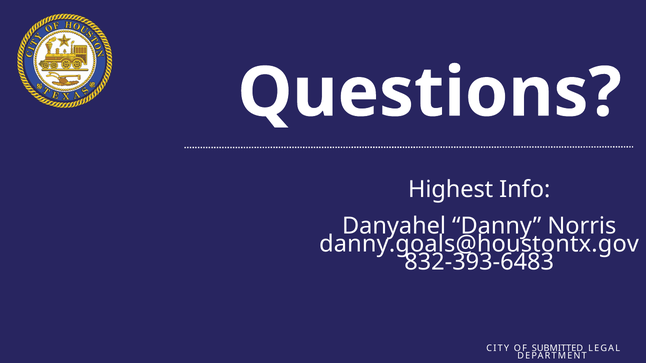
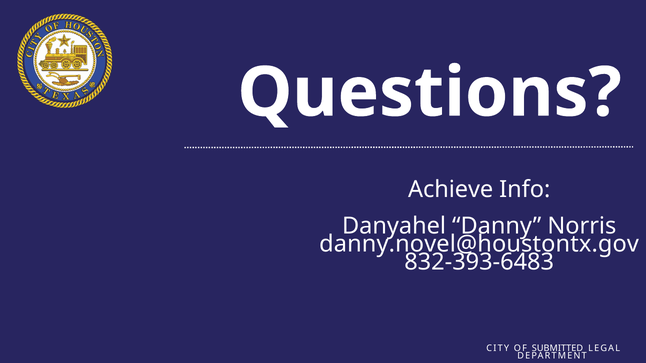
Highest: Highest -> Achieve
danny.goals@houstontx.gov: danny.goals@houstontx.gov -> danny.novel@houstontx.gov
